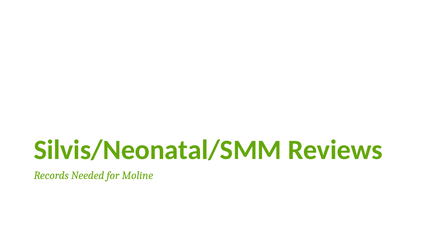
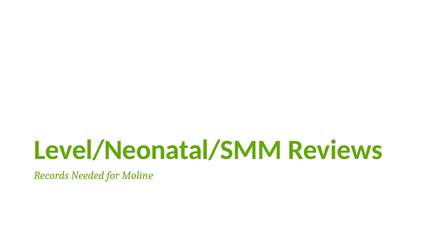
Silvis/Neonatal/SMM: Silvis/Neonatal/SMM -> Level/Neonatal/SMM
